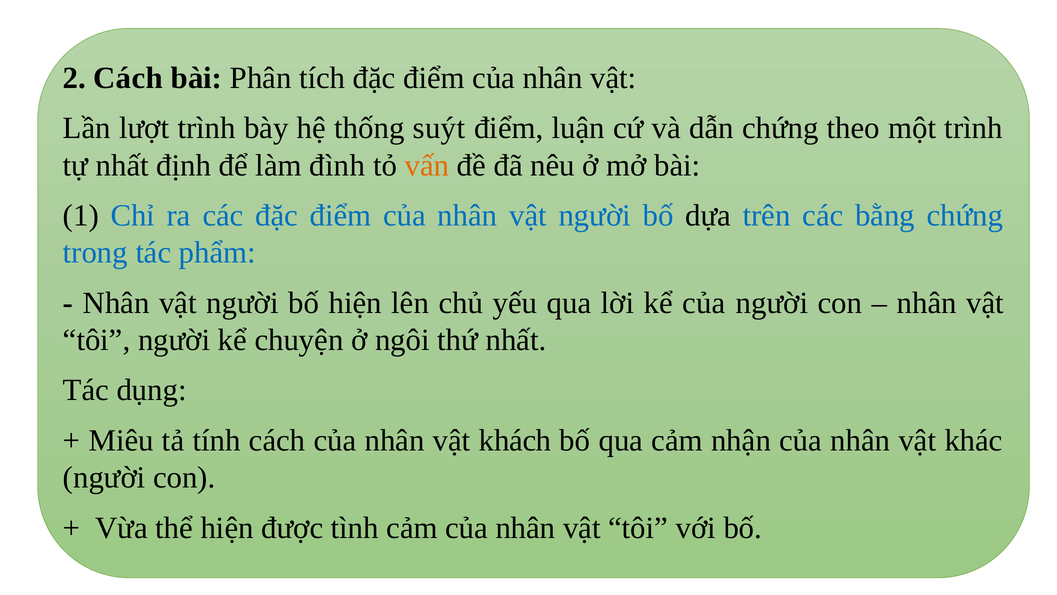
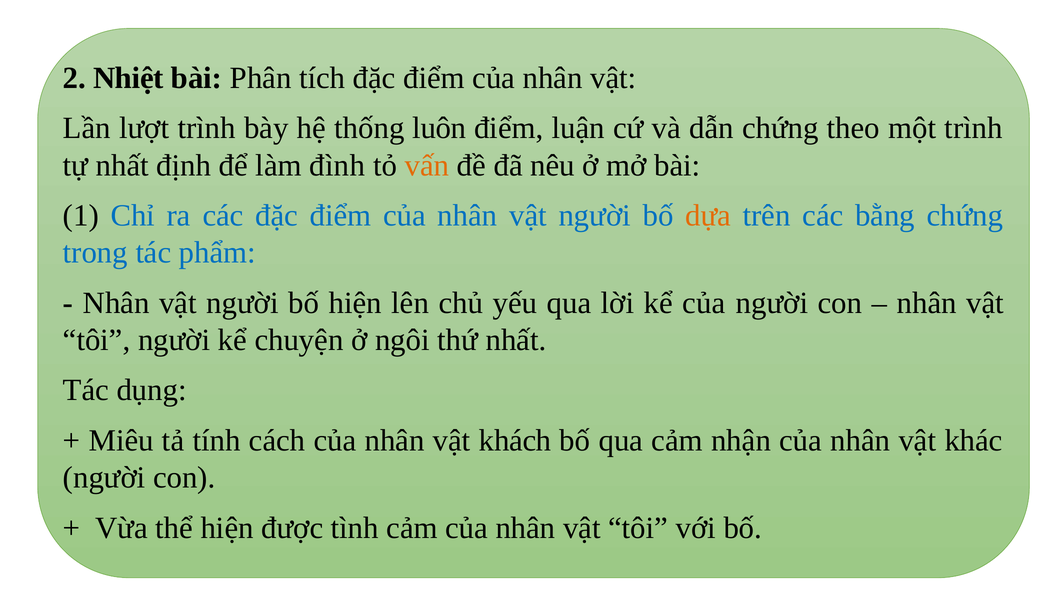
2 Cách: Cách -> Nhiệt
suýt: suýt -> luôn
dựa colour: black -> orange
